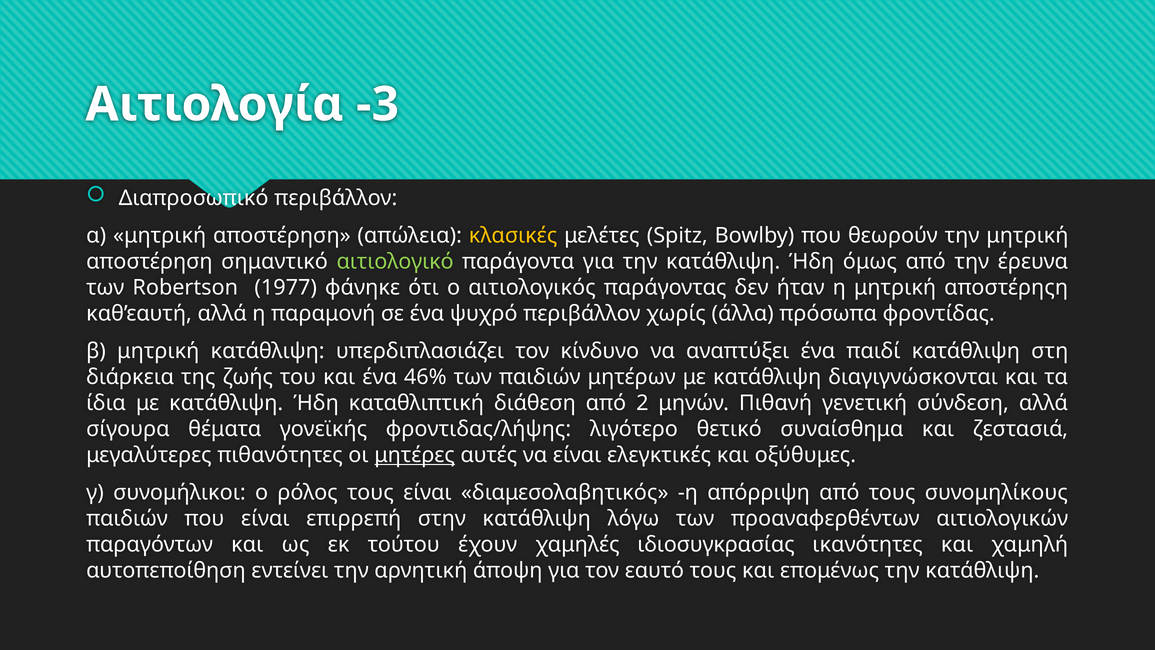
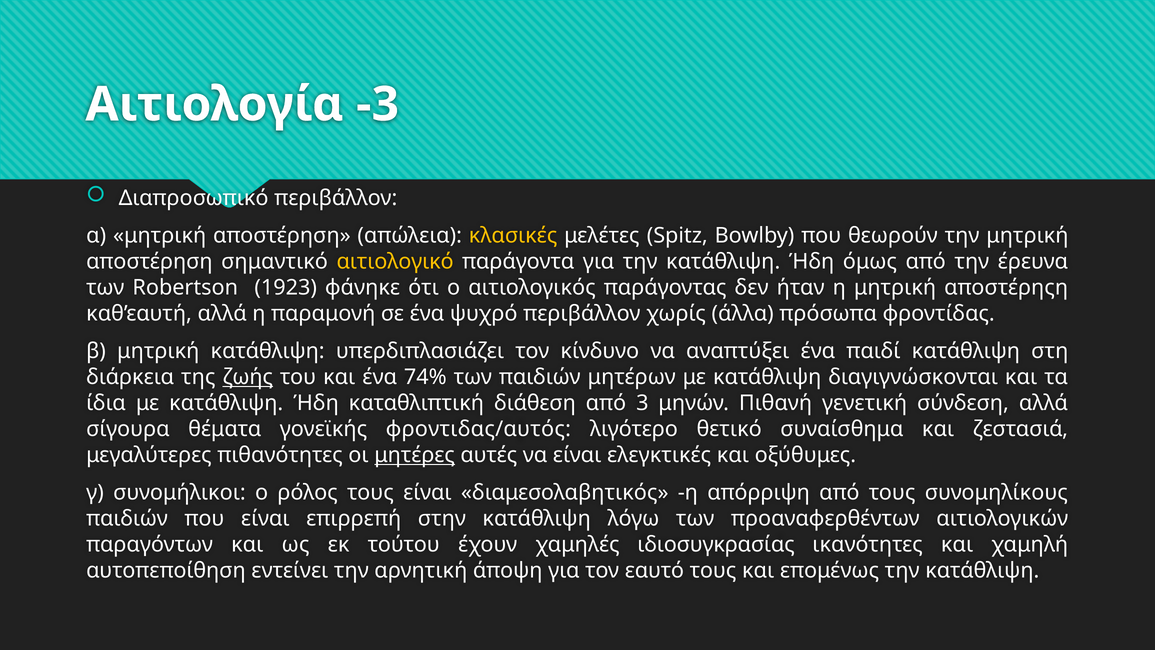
αιτιολογικό colour: light green -> yellow
1977: 1977 -> 1923
ζωής underline: none -> present
46%: 46% -> 74%
2: 2 -> 3
φροντιδας/λήψης: φροντιδας/λήψης -> φροντιδας/αυτός
